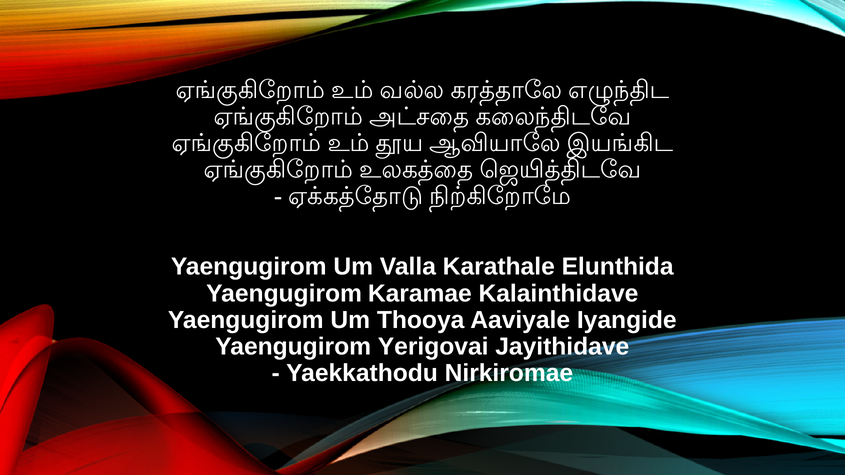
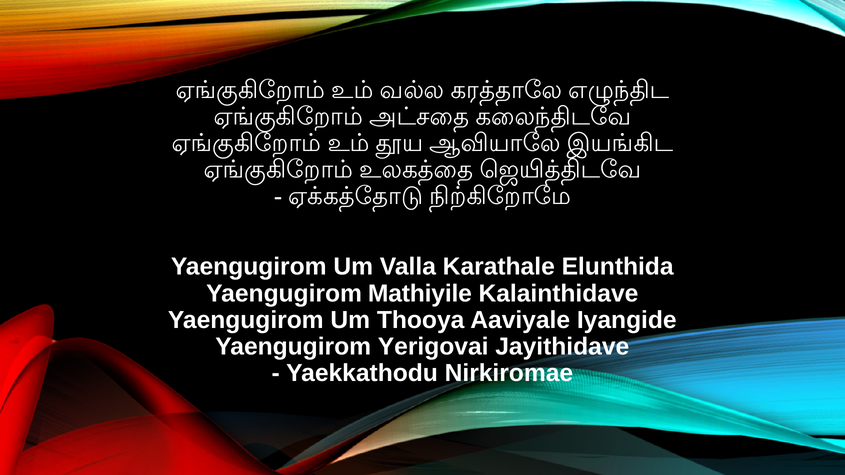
Karamae: Karamae -> Mathiyile
